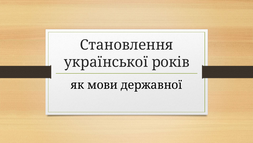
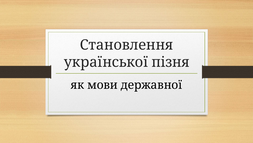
років: років -> пізня
